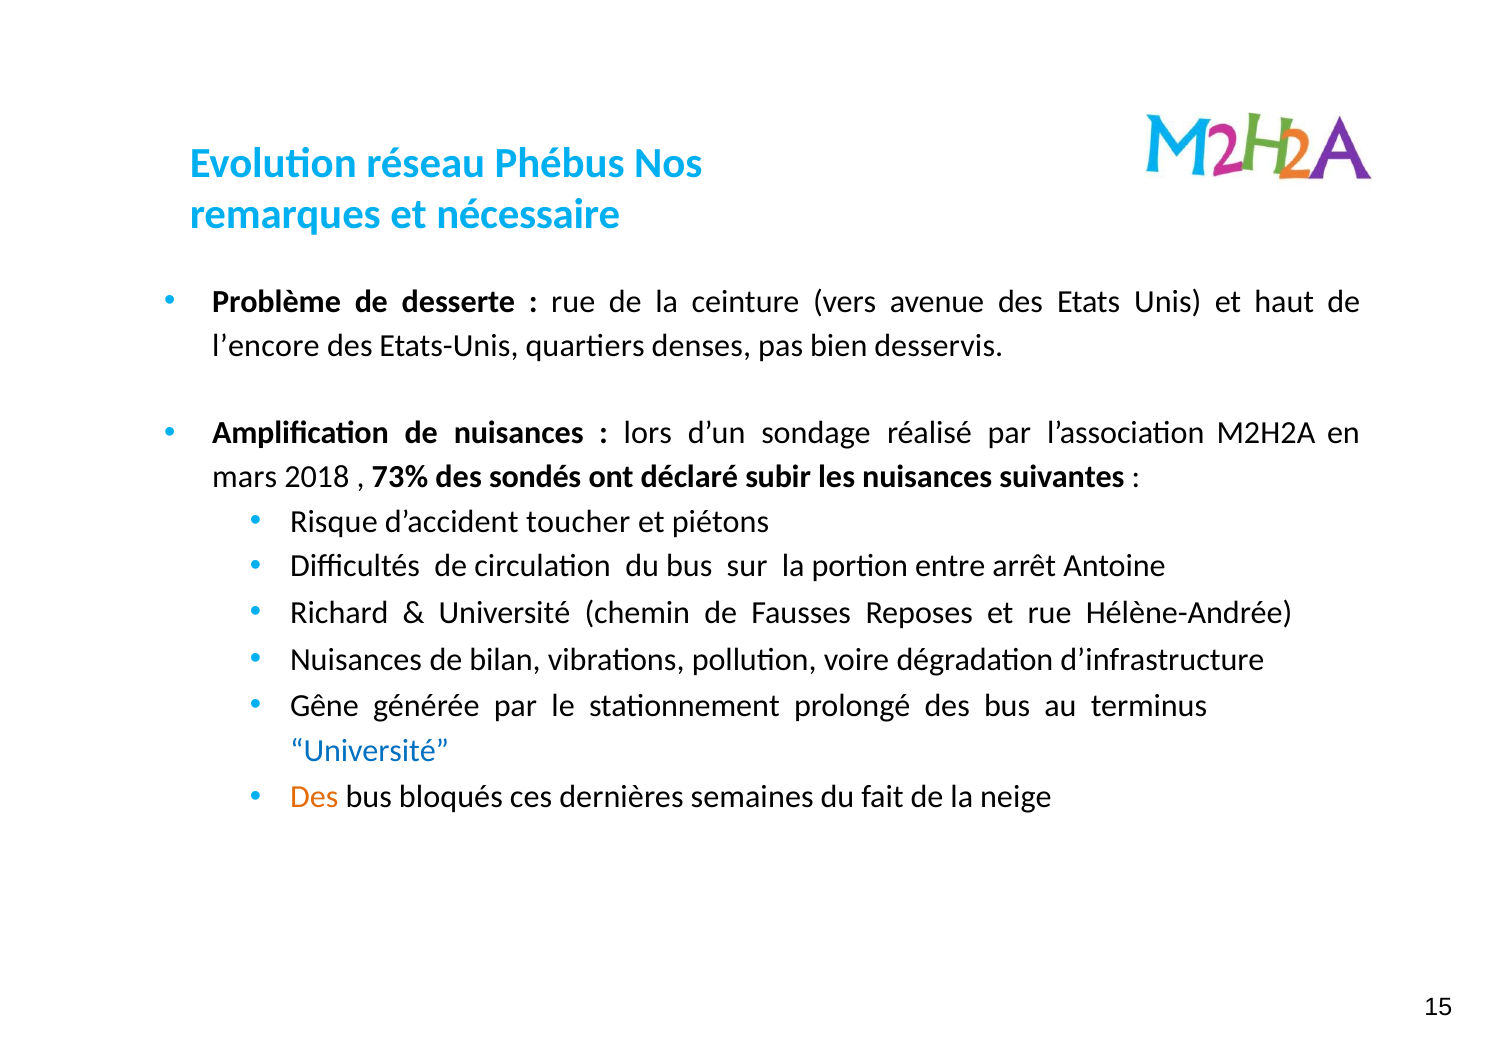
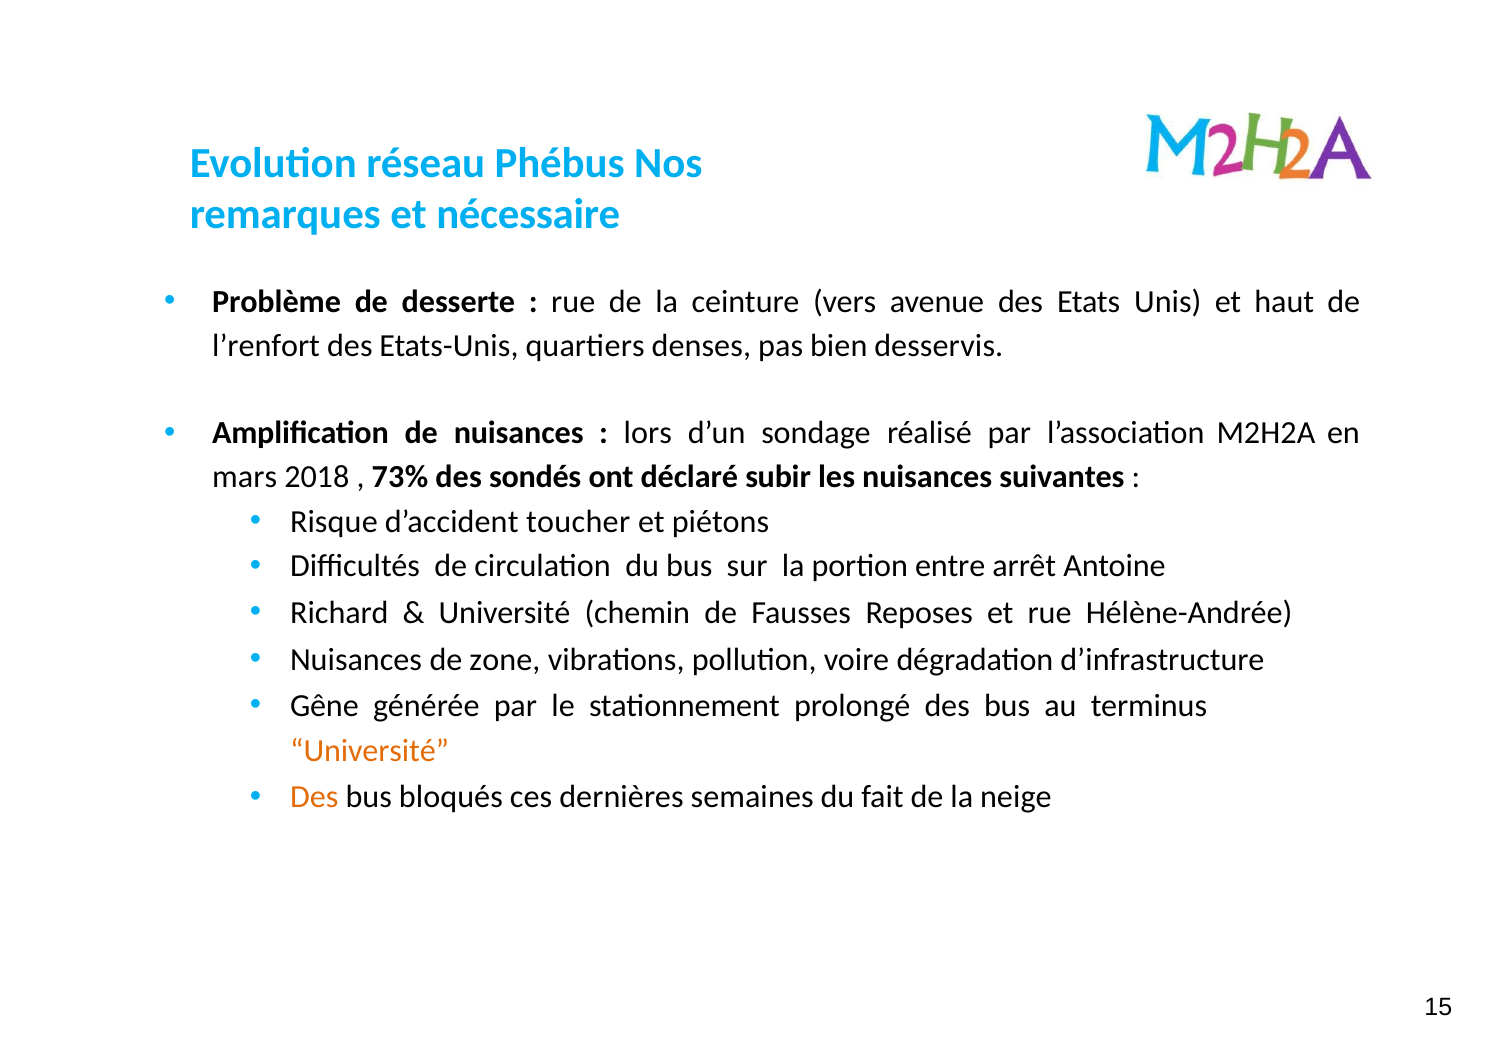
l’encore: l’encore -> l’renfort
bilan: bilan -> zone
Université at (370, 751) colour: blue -> orange
